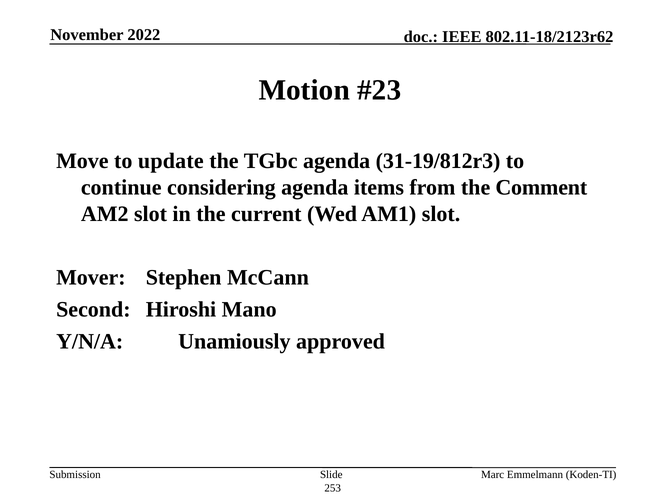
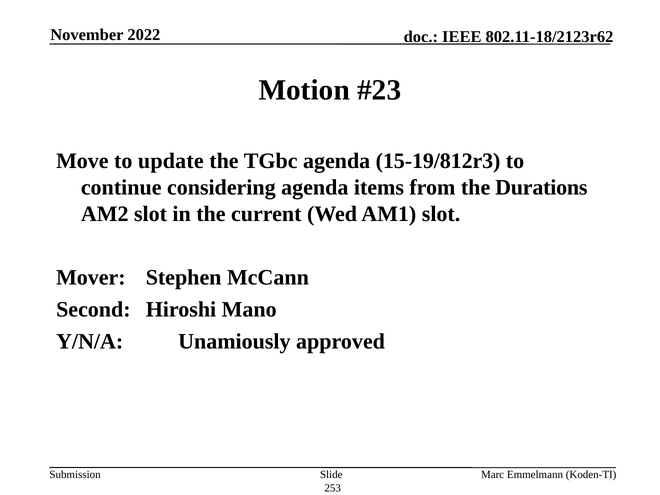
31-19/812r3: 31-19/812r3 -> 15-19/812r3
Comment: Comment -> Durations
